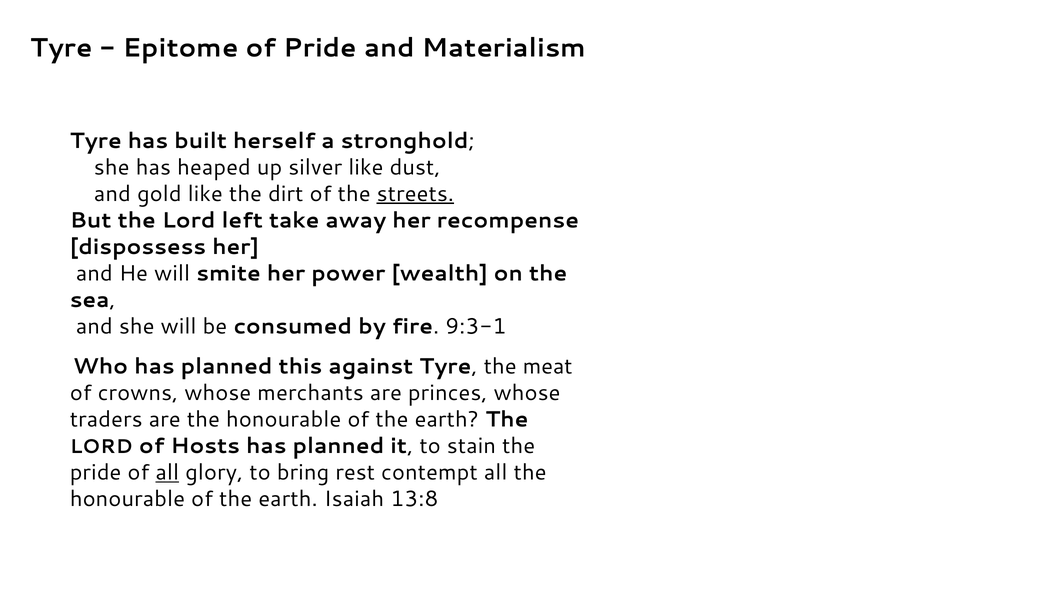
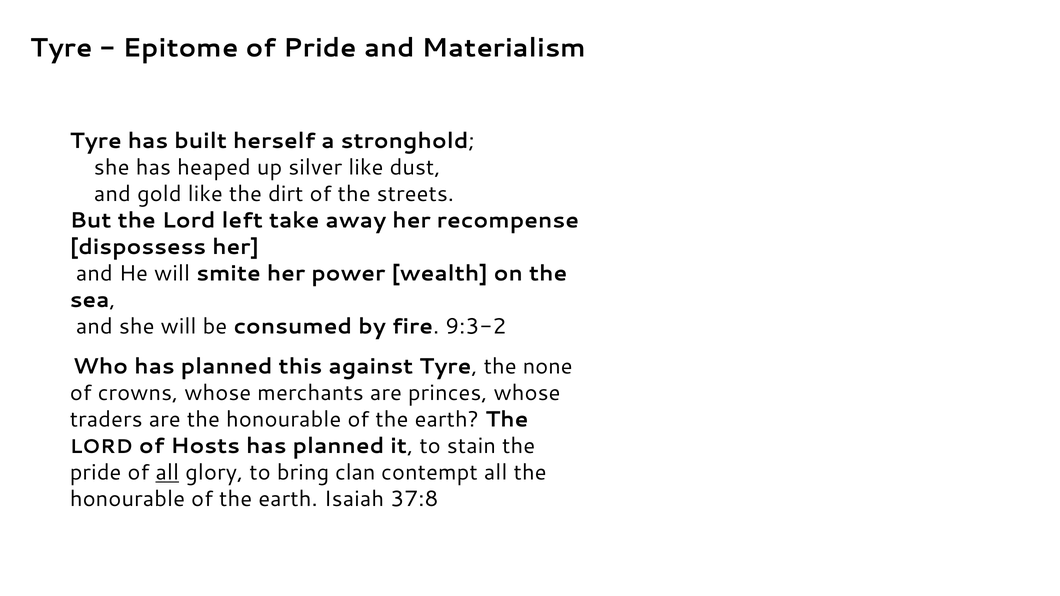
streets underline: present -> none
9:3-1: 9:3-1 -> 9:3-2
meat: meat -> none
rest: rest -> clan
13:8: 13:8 -> 37:8
